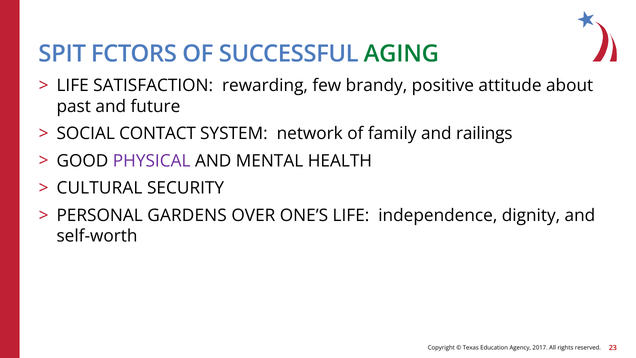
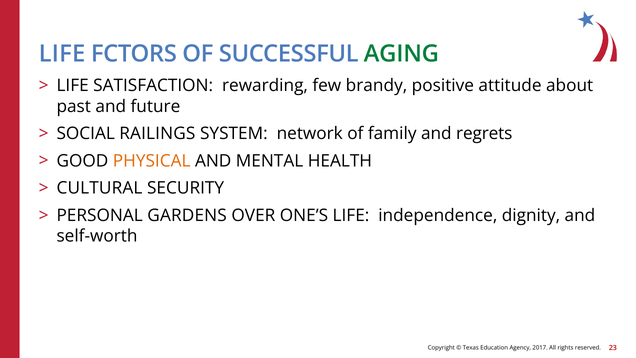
SPIT at (62, 54): SPIT -> LIFE
CONTACT: CONTACT -> RAILINGS
railings: railings -> regrets
PHYSICAL colour: purple -> orange
